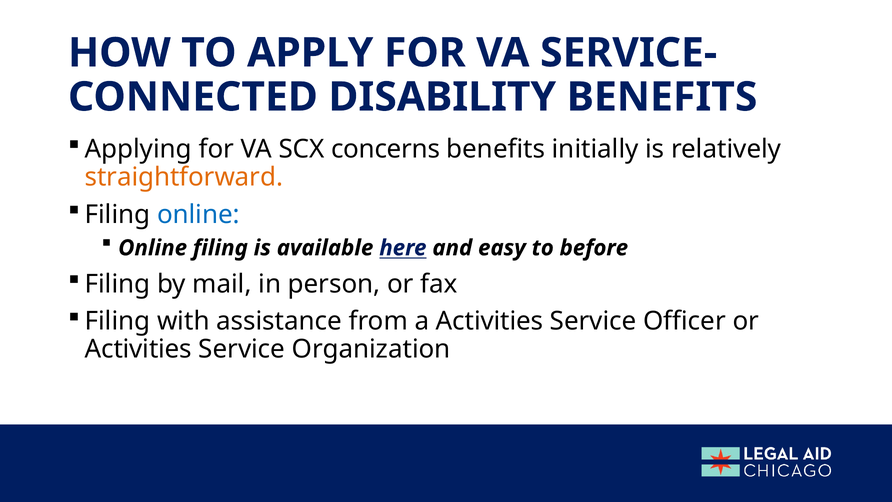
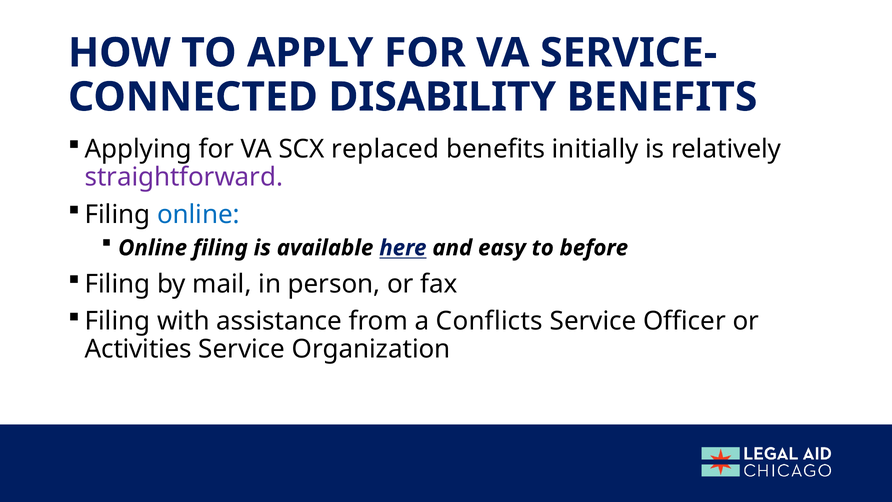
concerns: concerns -> replaced
straightforward colour: orange -> purple
a Activities: Activities -> Conflicts
